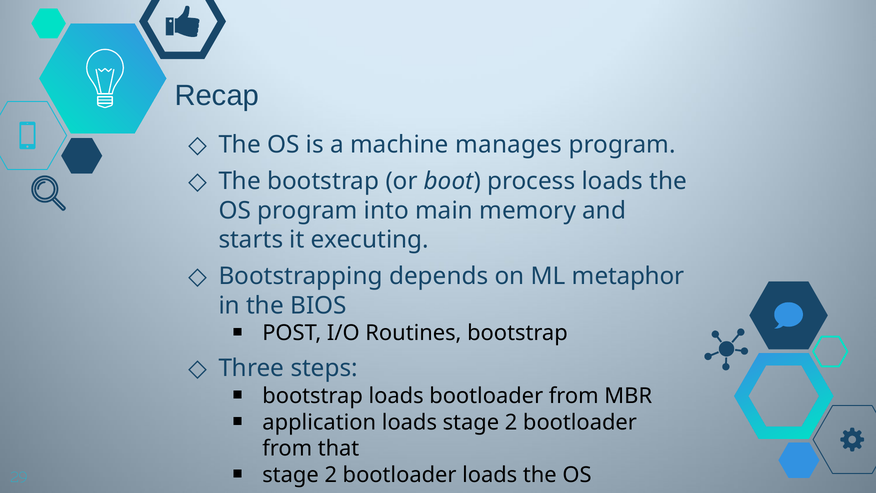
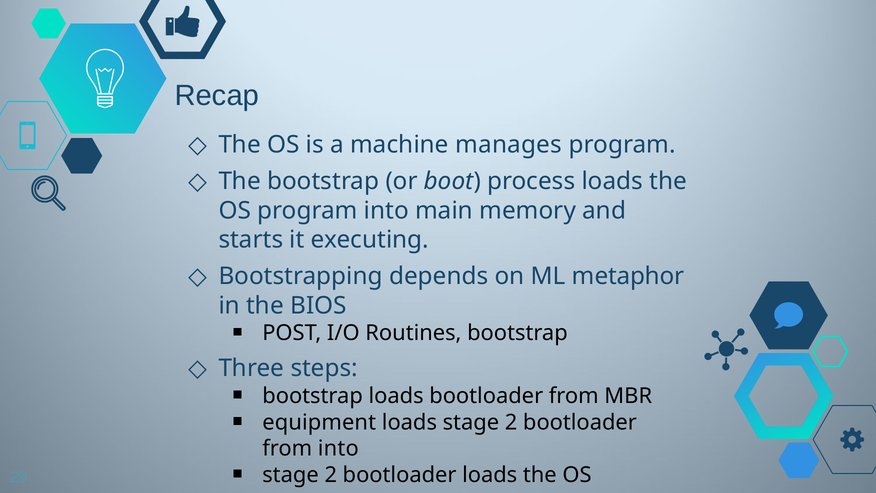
application: application -> equipment
from that: that -> into
